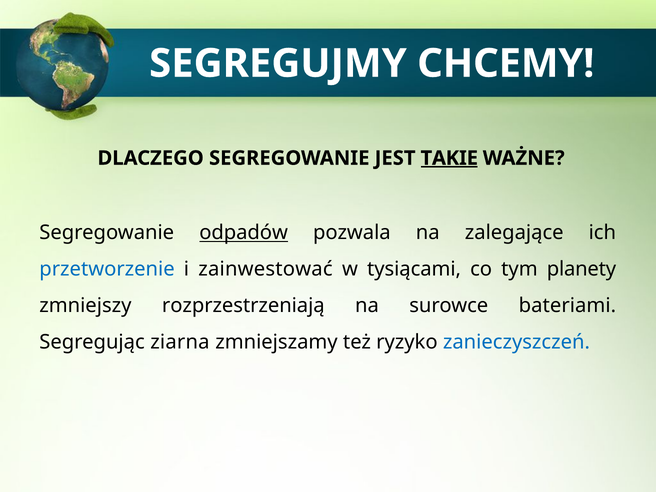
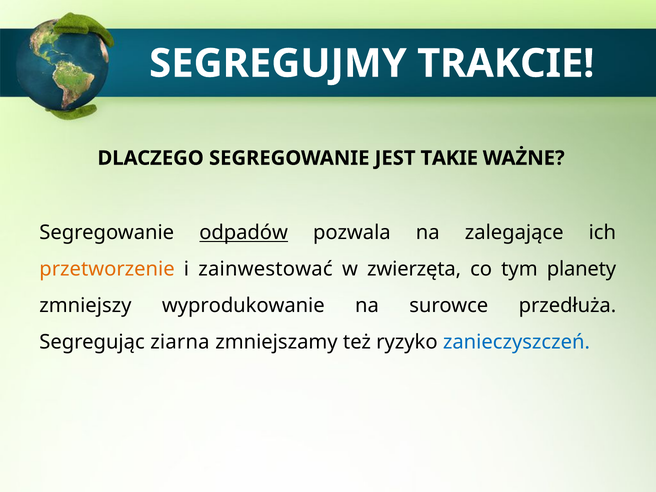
CHCEMY: CHCEMY -> TRAKCIE
TAKIE underline: present -> none
przetworzenie colour: blue -> orange
tysiącami: tysiącami -> zwierzęta
rozprzestrzeniają: rozprzestrzeniają -> wyprodukowanie
bateriami: bateriami -> przedłuża
